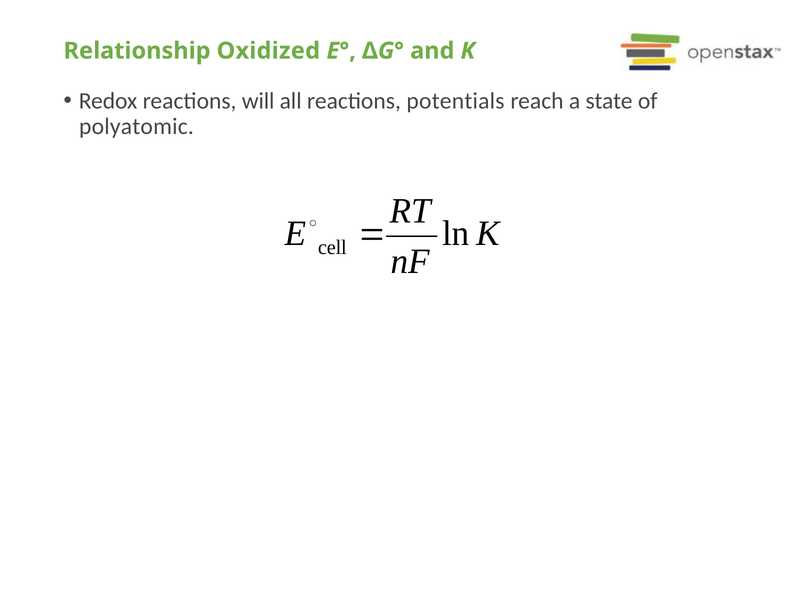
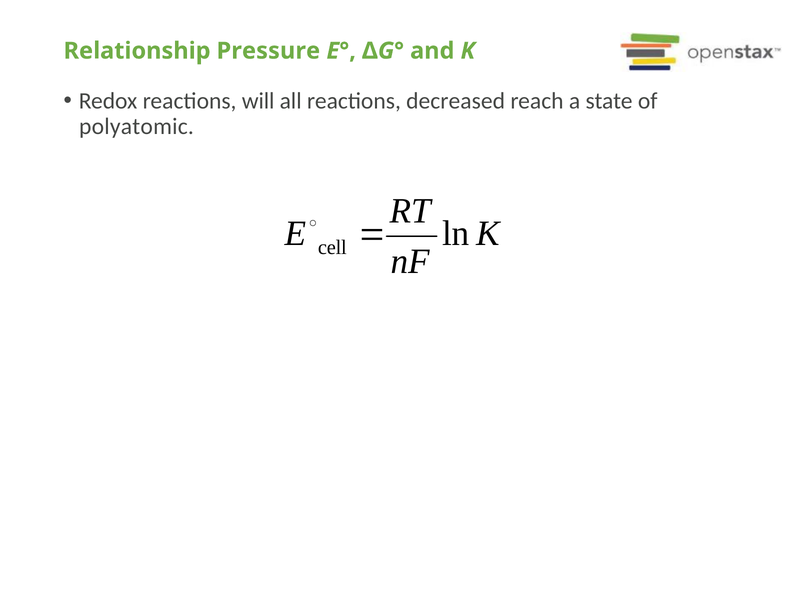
Oxidized: Oxidized -> Pressure
potentials: potentials -> decreased
